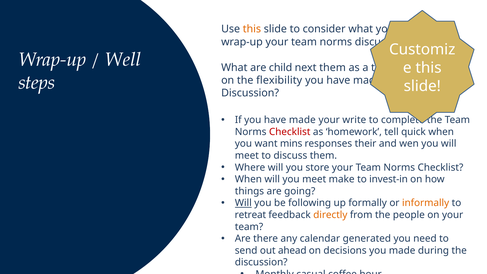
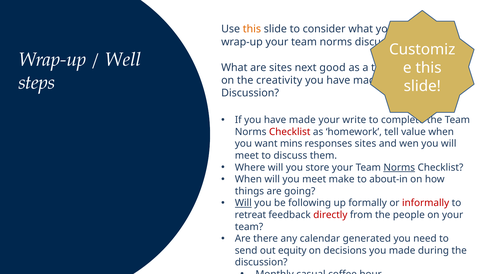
are child: child -> sites
next them: them -> good
flexibility: flexibility -> creativity
quick: quick -> value
responses their: their -> sites
Norms at (399, 167) underline: none -> present
invest-in: invest-in -> about-in
informally colour: orange -> red
directly colour: orange -> red
ahead: ahead -> equity
